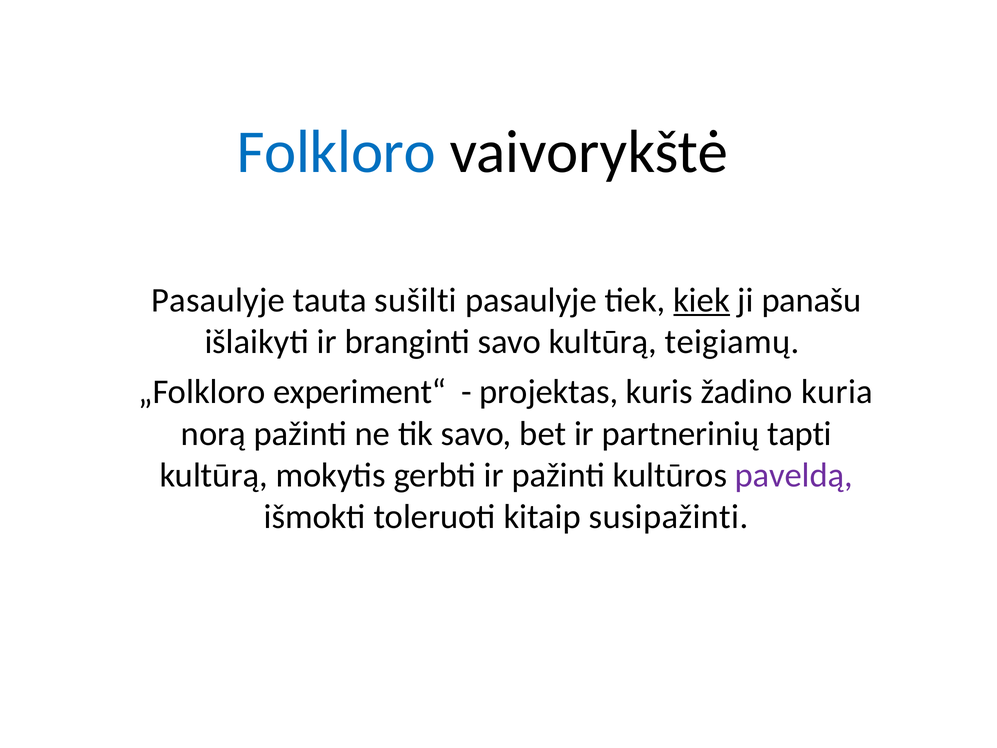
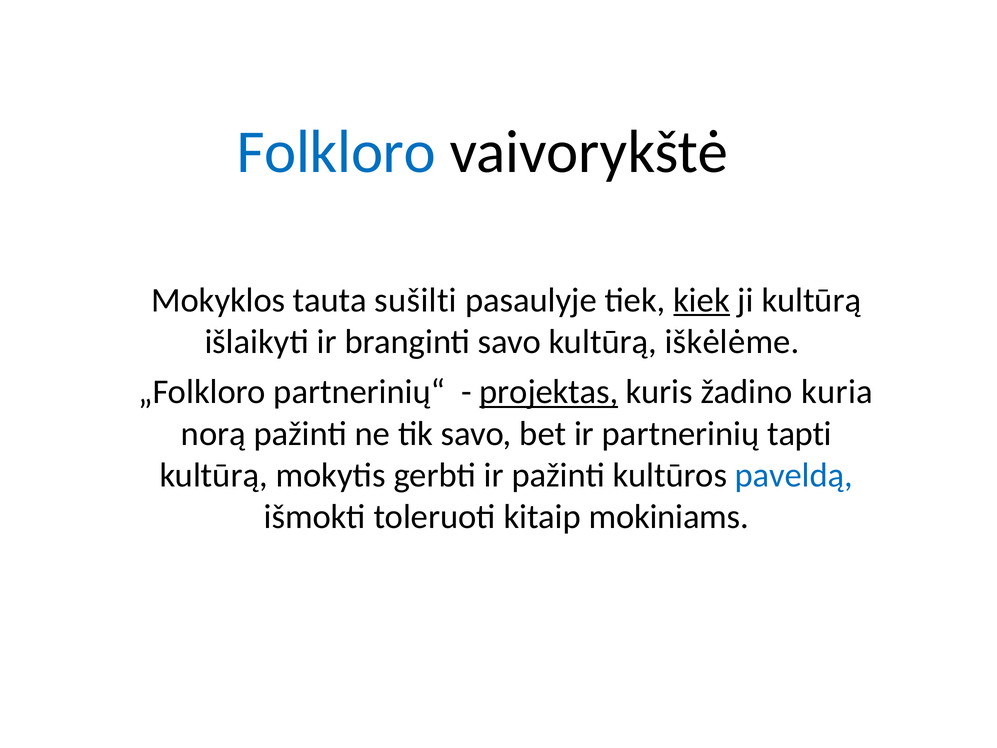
Pasaulyje at (218, 300): Pasaulyje -> Mokyklos
ji panašu: panašu -> kultūrą
teigiamų: teigiamų -> iškėlėme
experiment“: experiment“ -> partnerinių“
projektas underline: none -> present
paveldą colour: purple -> blue
susipažinti: susipažinti -> mokiniams
